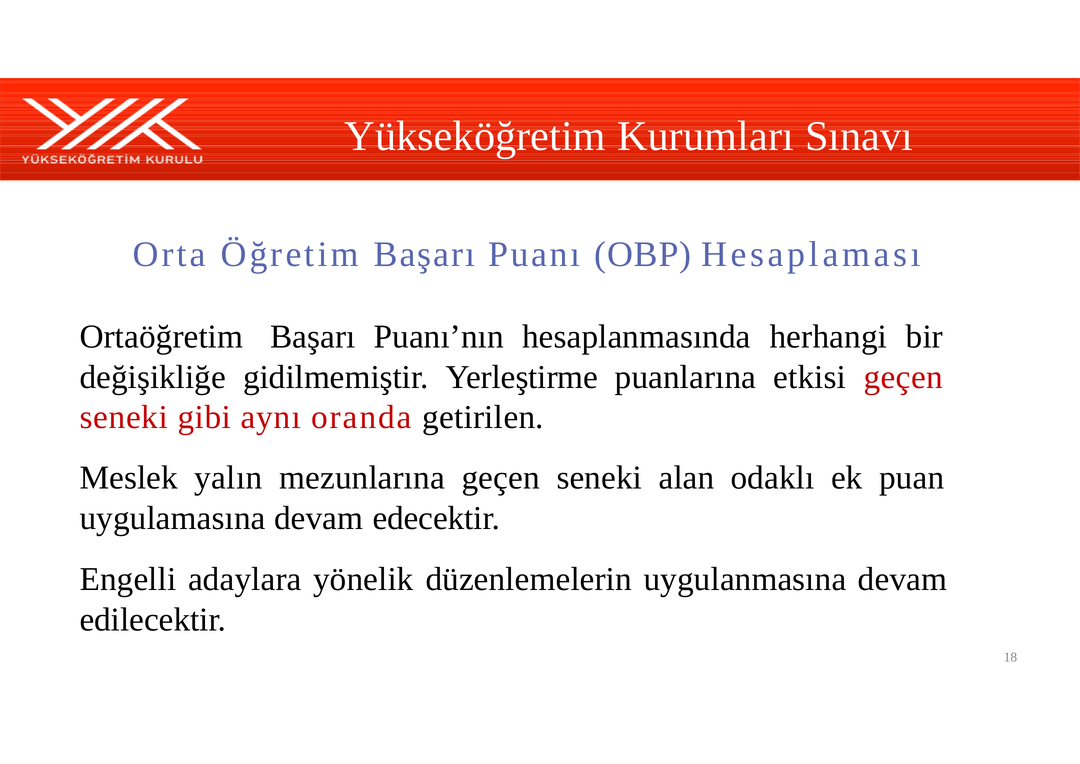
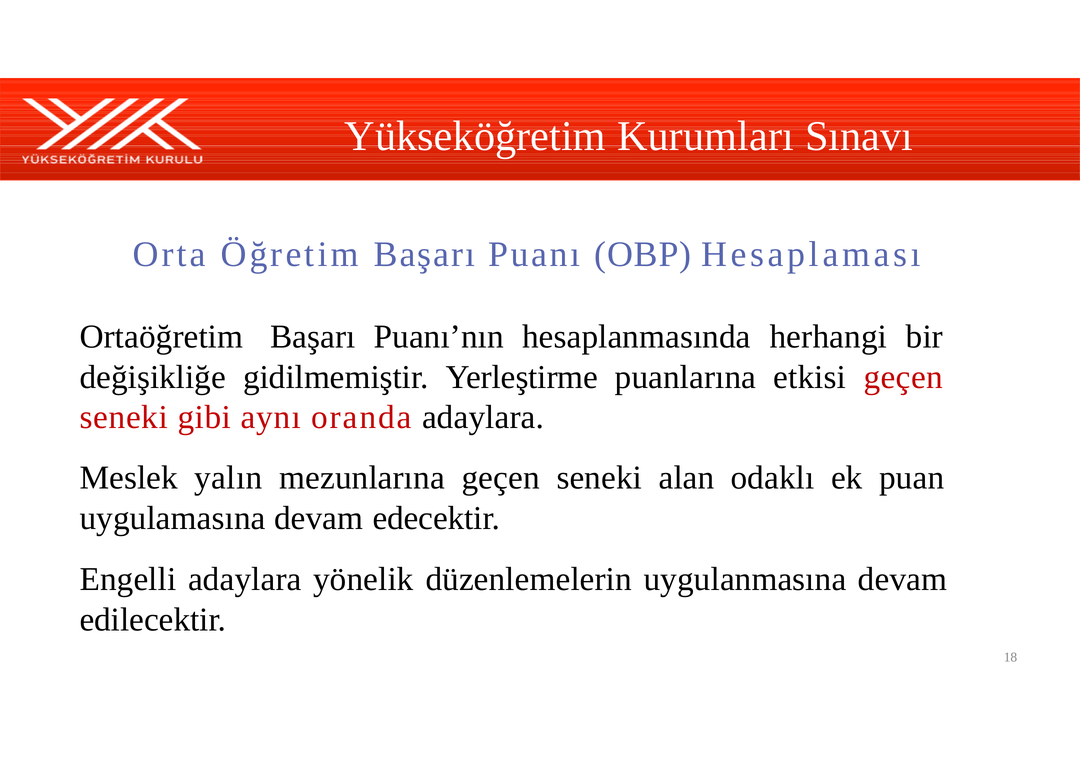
oranda getirilen: getirilen -> adaylara
